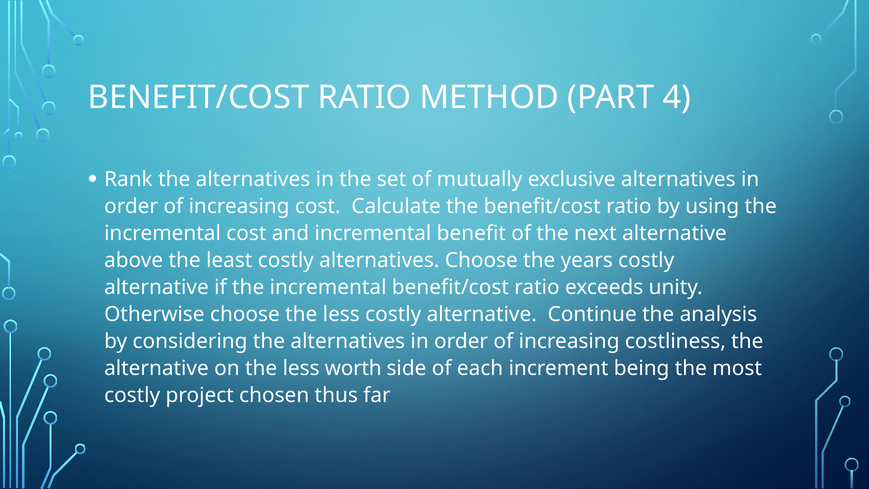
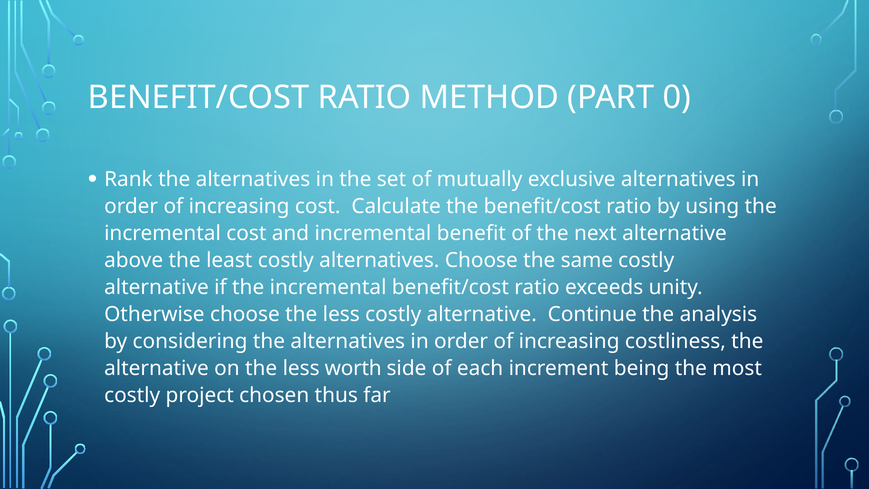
4: 4 -> 0
years: years -> same
